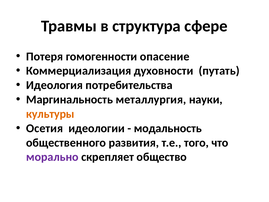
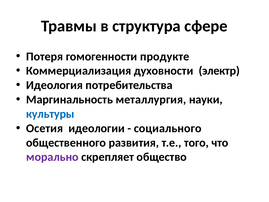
опасение: опасение -> продукте
путать: путать -> электр
культуры colour: orange -> blue
модальность: модальность -> социального
